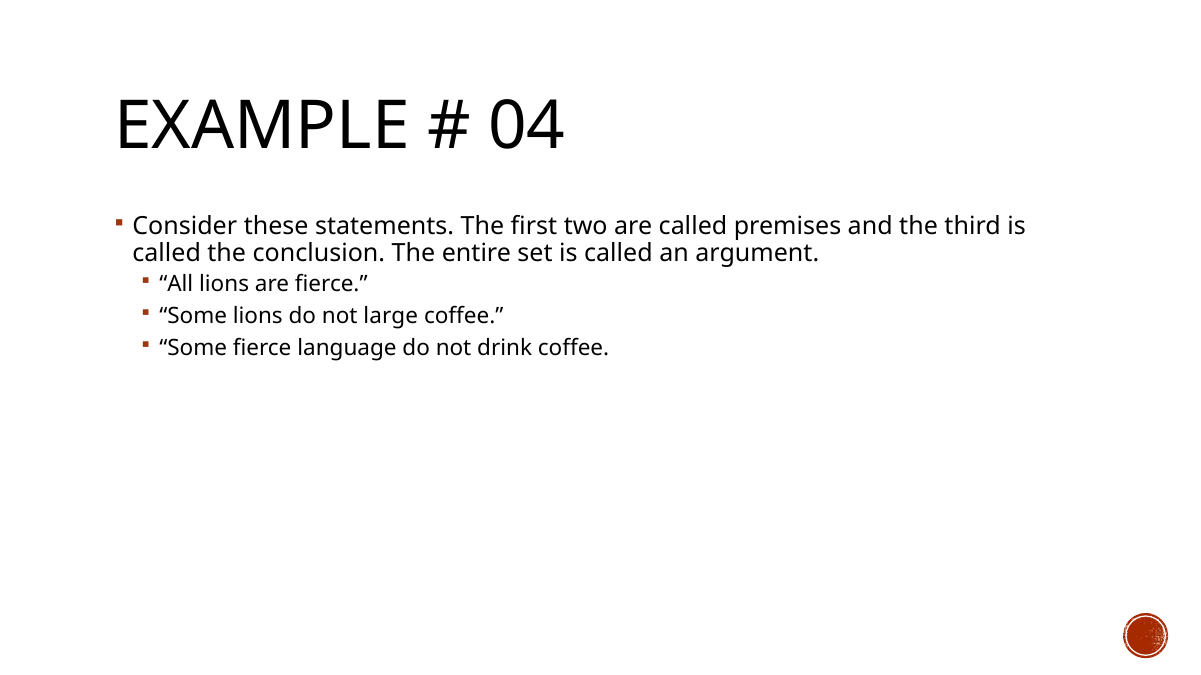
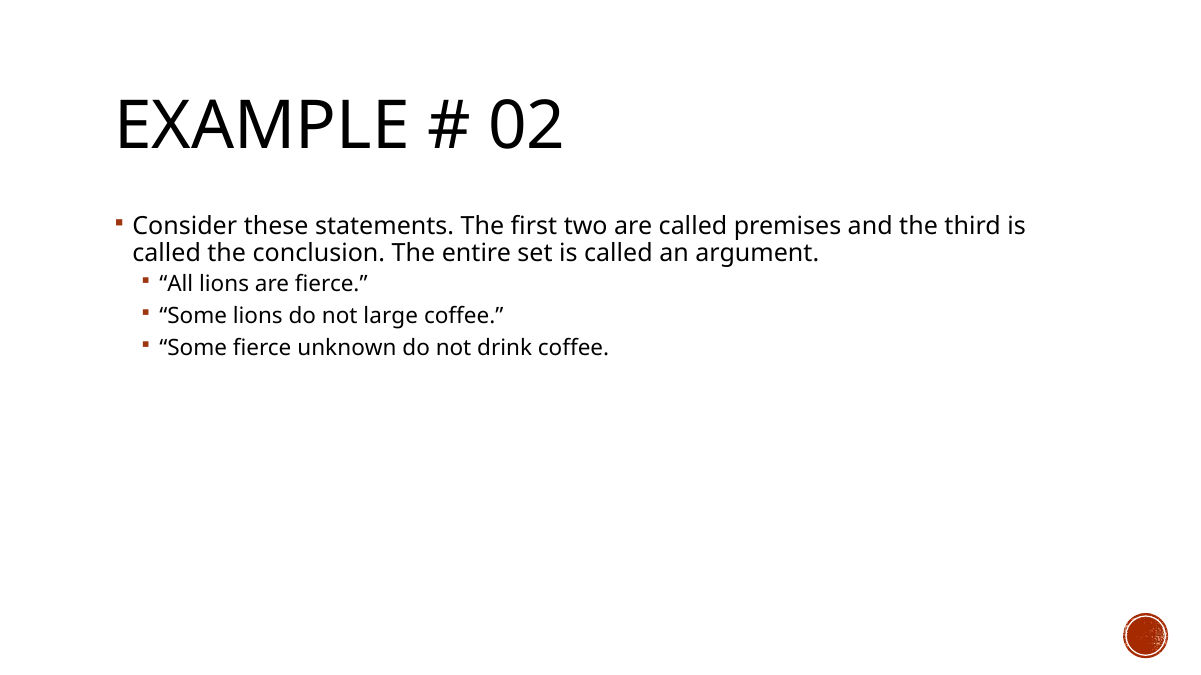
04: 04 -> 02
language: language -> unknown
